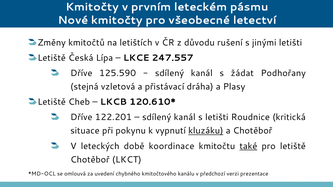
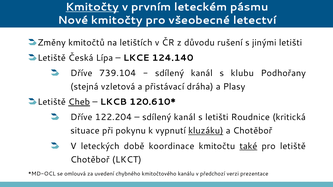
Kmitočty at (92, 7) underline: none -> present
247.557: 247.557 -> 124.140
125.590: 125.590 -> 739.104
žádat: žádat -> klubu
Cheb underline: none -> present
122.201: 122.201 -> 122.204
